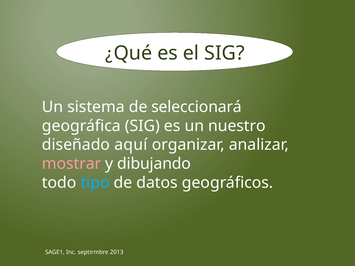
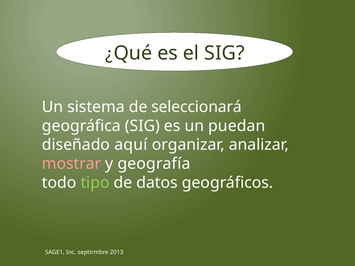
nuestro: nuestro -> puedan
dibujando: dibujando -> geografía
tipo colour: light blue -> light green
